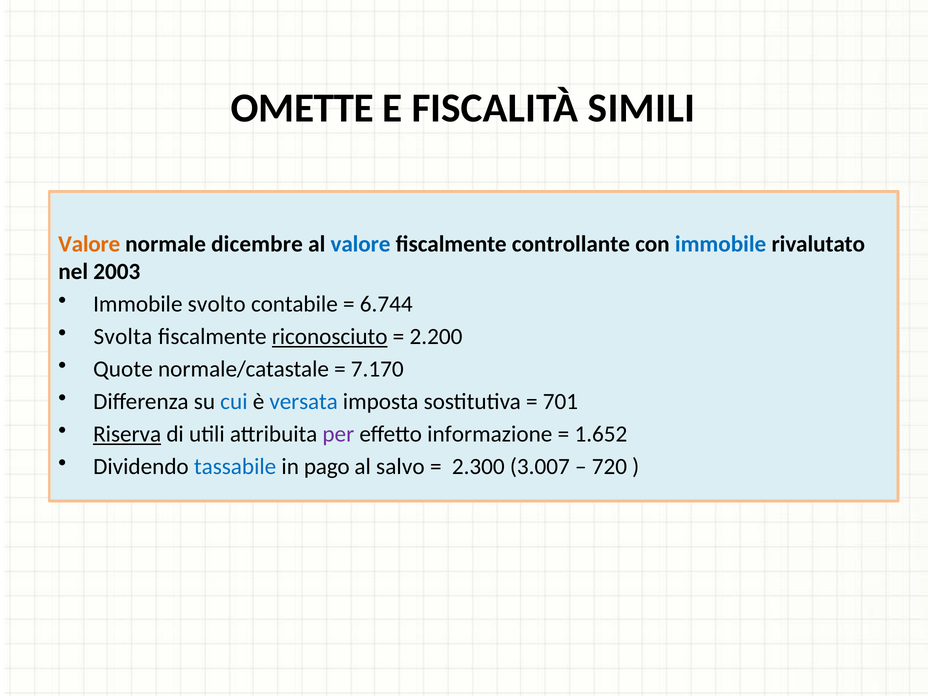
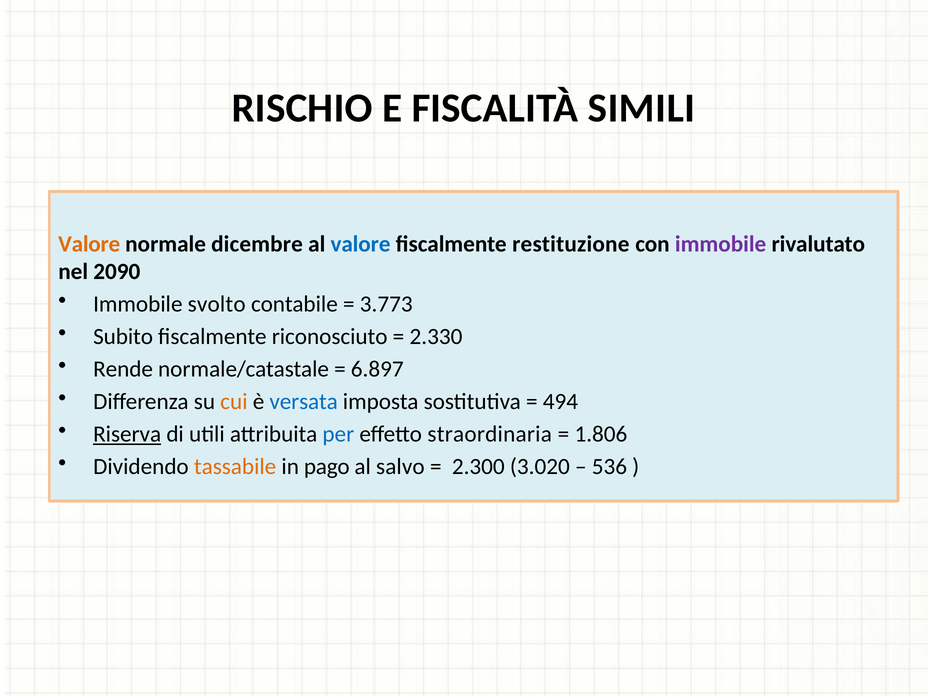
OMETTE: OMETTE -> RISCHIO
controllante: controllante -> restituzione
immobile at (721, 244) colour: blue -> purple
2003: 2003 -> 2090
6.744: 6.744 -> 3.773
Svolta: Svolta -> Subito
riconosciuto underline: present -> none
2.200: 2.200 -> 2.330
Quote: Quote -> Rende
7.170: 7.170 -> 6.897
cui colour: blue -> orange
701: 701 -> 494
per colour: purple -> blue
informazione: informazione -> straordinaria
1.652: 1.652 -> 1.806
tassabile colour: blue -> orange
3.007: 3.007 -> 3.020
720: 720 -> 536
